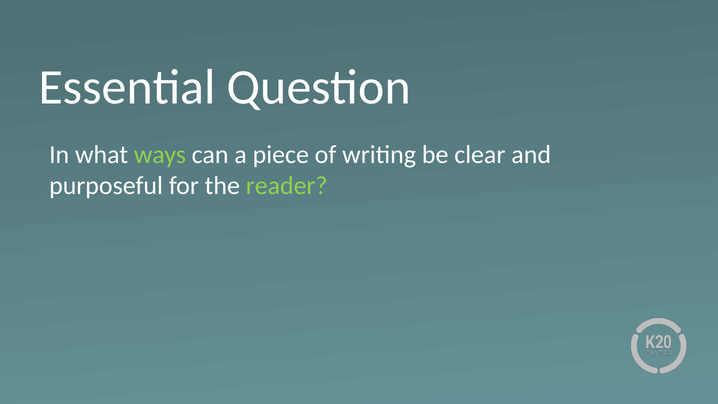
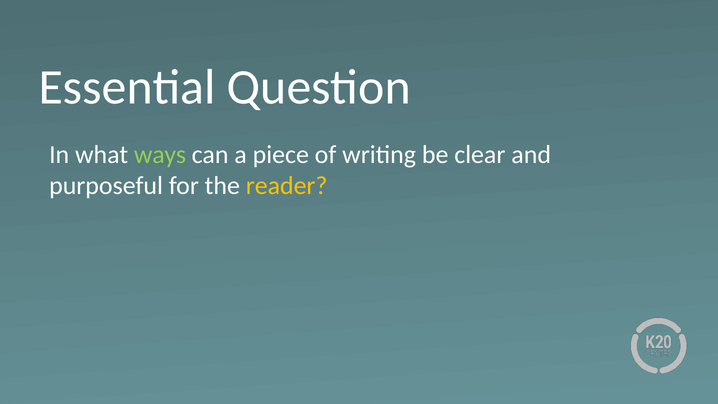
reader colour: light green -> yellow
